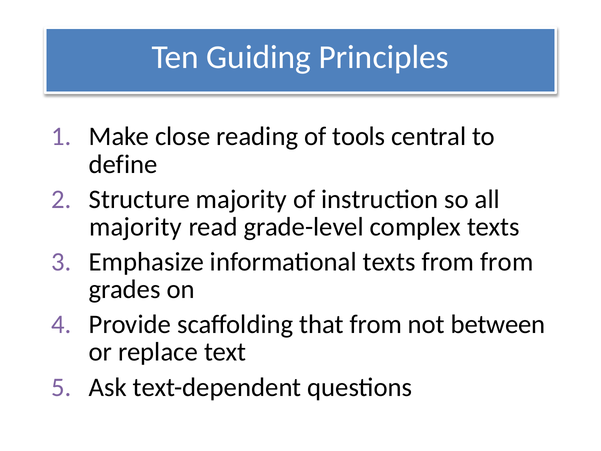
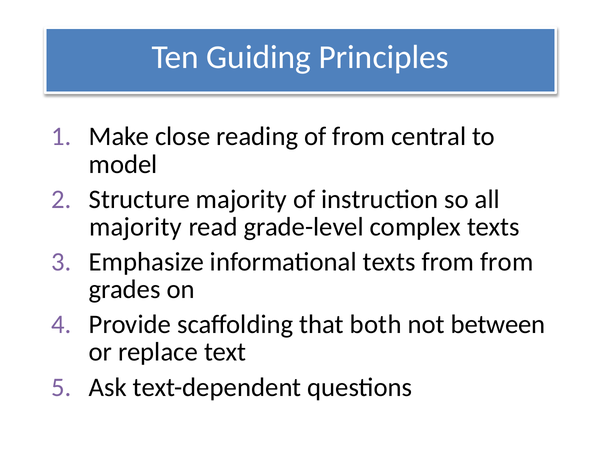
of tools: tools -> from
define: define -> model
that from: from -> both
